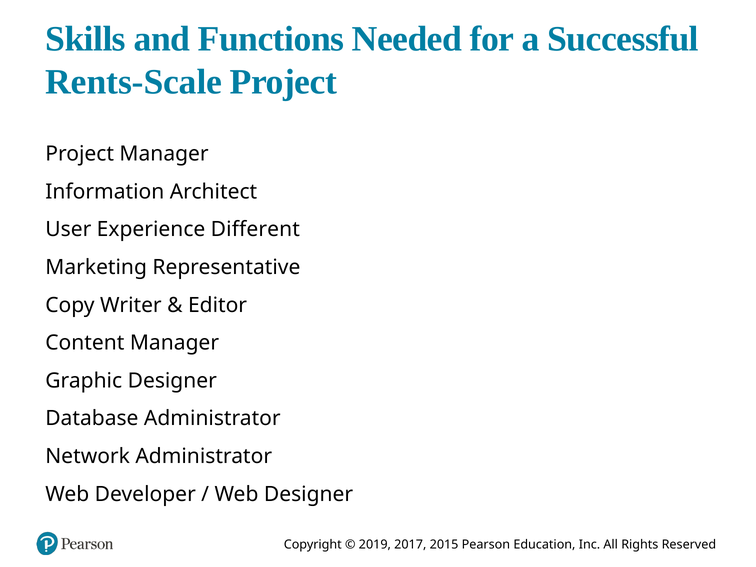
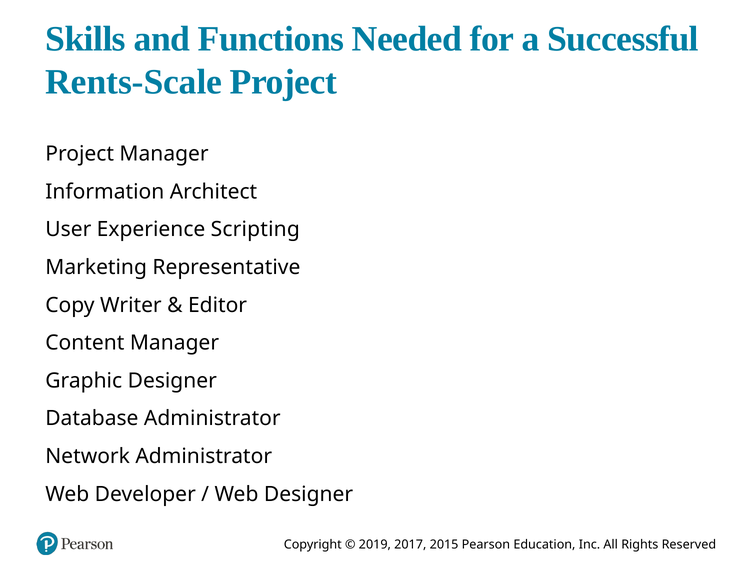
Different: Different -> Scripting
